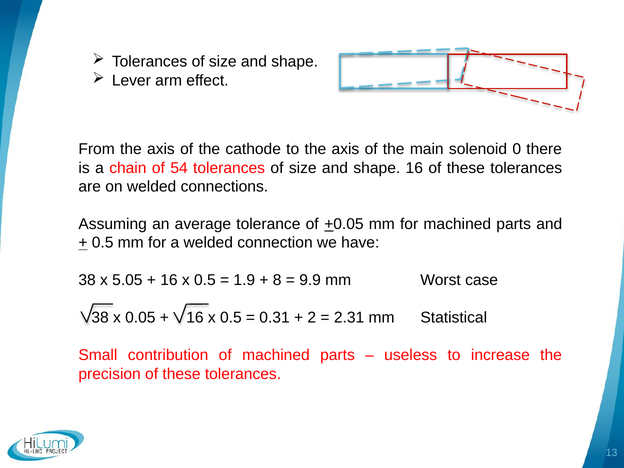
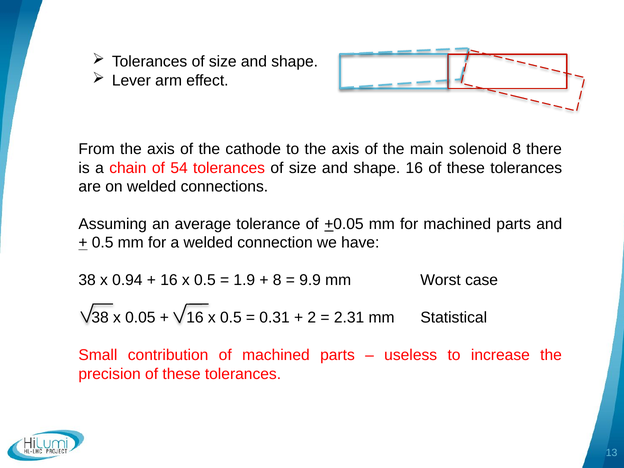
solenoid 0: 0 -> 8
5.05: 5.05 -> 0.94
